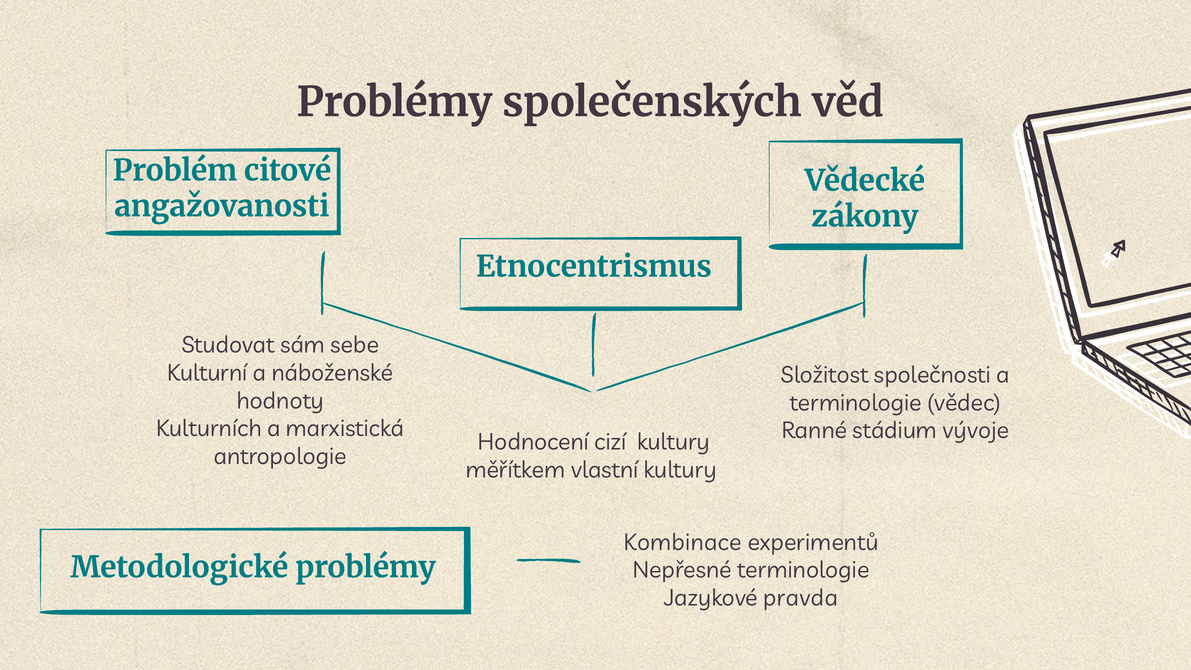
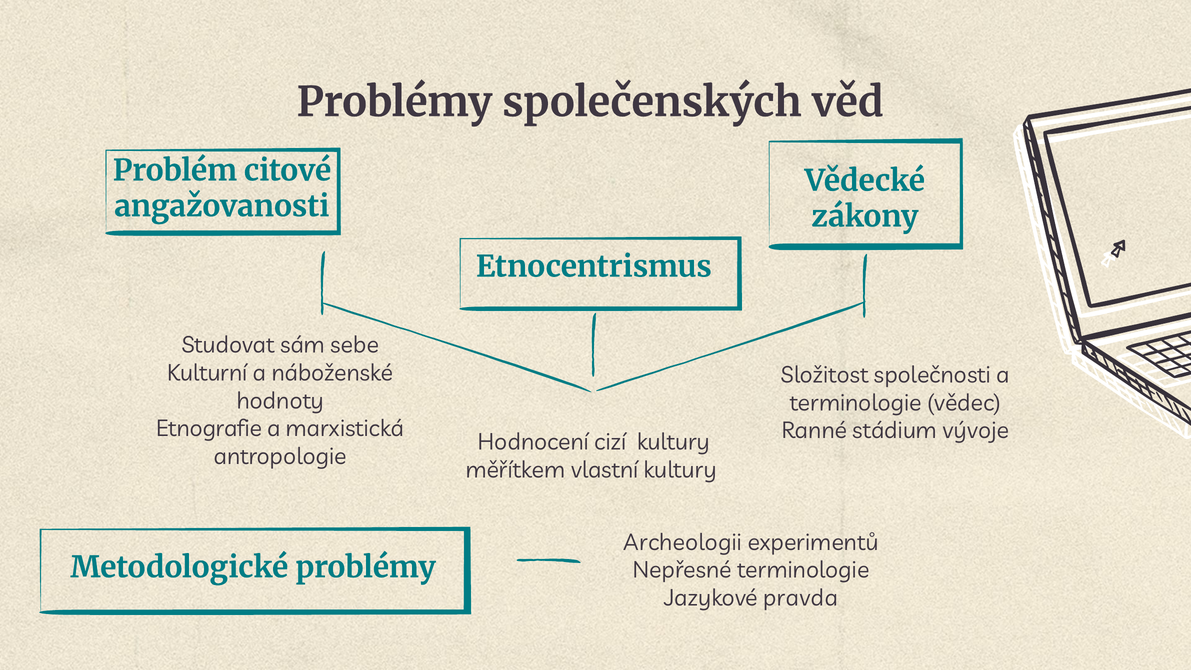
Kulturních: Kulturních -> Etnografie
Kombinace: Kombinace -> Archeologii
